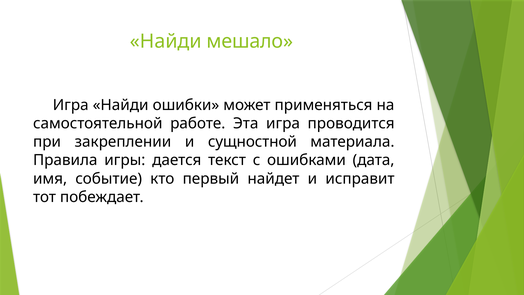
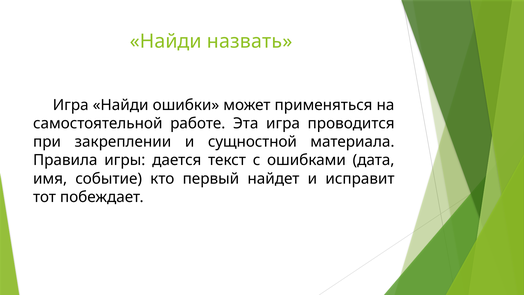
мешало: мешало -> назвать
